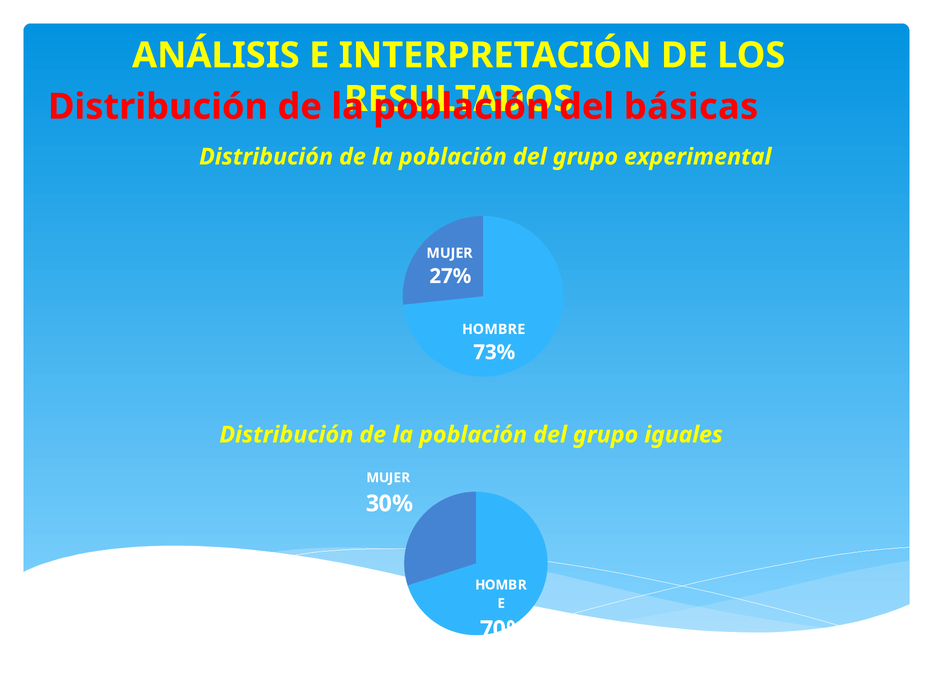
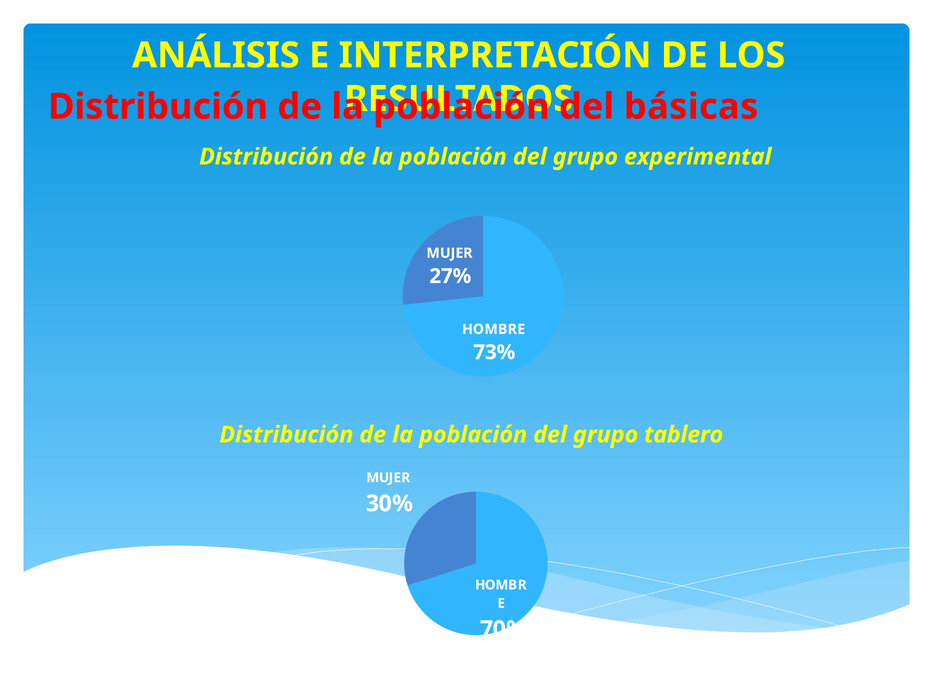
iguales: iguales -> tablero
